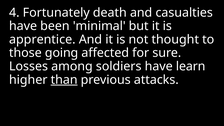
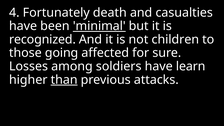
minimal underline: none -> present
apprentice: apprentice -> recognized
thought: thought -> children
